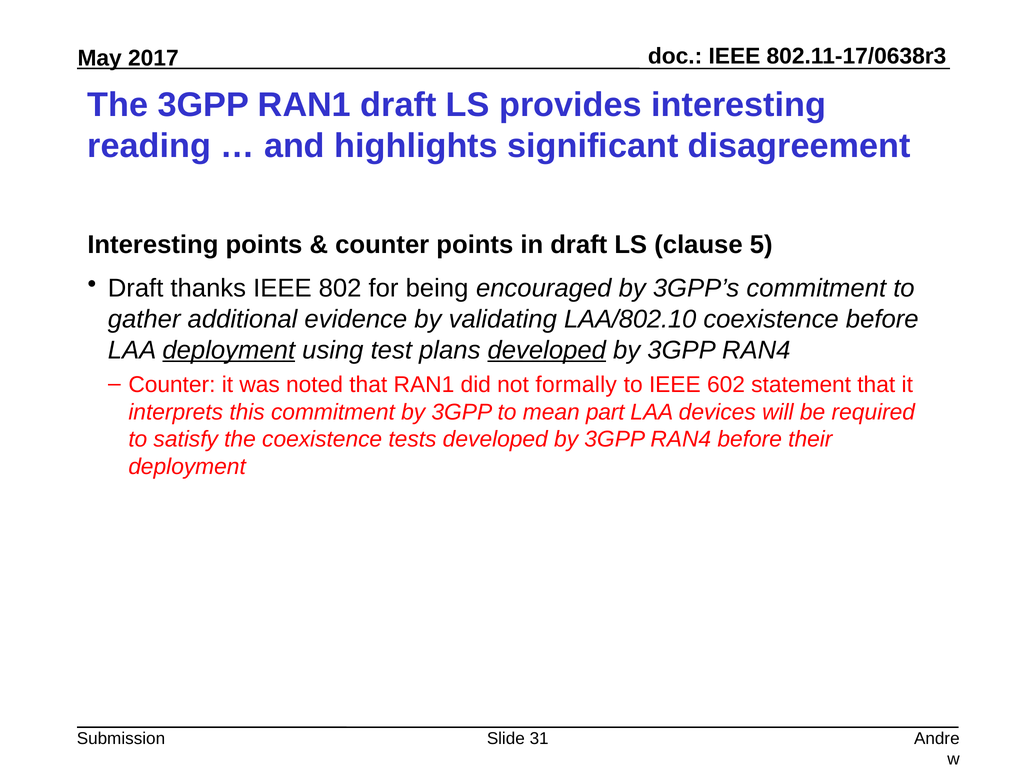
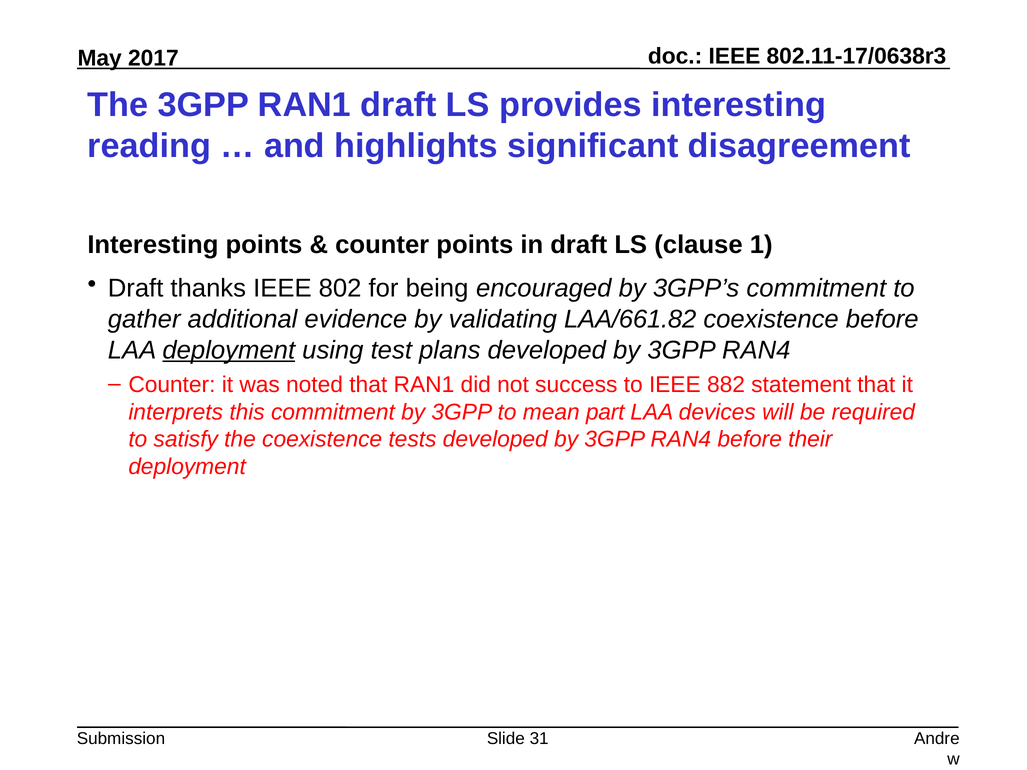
5: 5 -> 1
LAA/802.10: LAA/802.10 -> LAA/661.82
developed at (547, 350) underline: present -> none
formally: formally -> success
602: 602 -> 882
